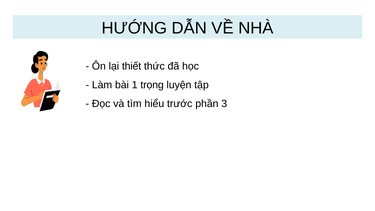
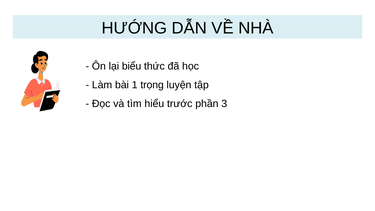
thiết: thiết -> biểu
